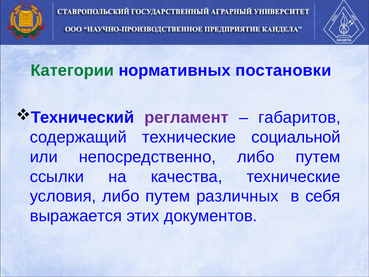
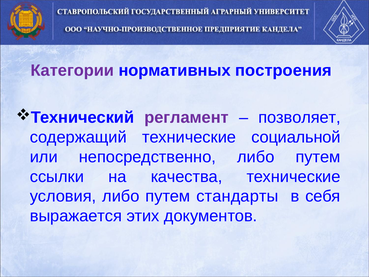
Категории colour: green -> purple
постановки: постановки -> построения
габаритов: габаритов -> позволяет
различных: различных -> стандарты
